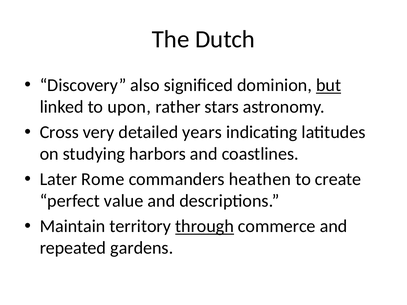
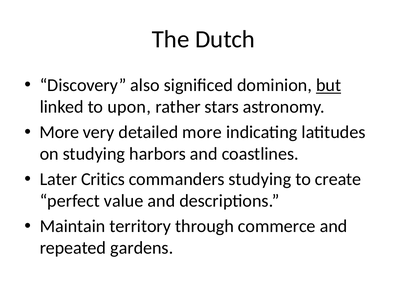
Cross at (59, 132): Cross -> More
detailed years: years -> more
Rome: Rome -> Critics
commanders heathen: heathen -> studying
through underline: present -> none
